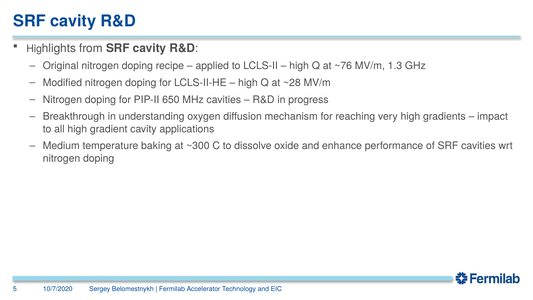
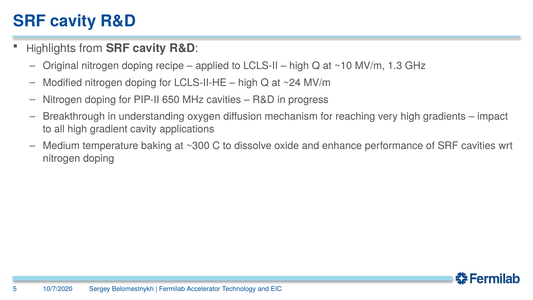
~76: ~76 -> ~10
~28: ~28 -> ~24
